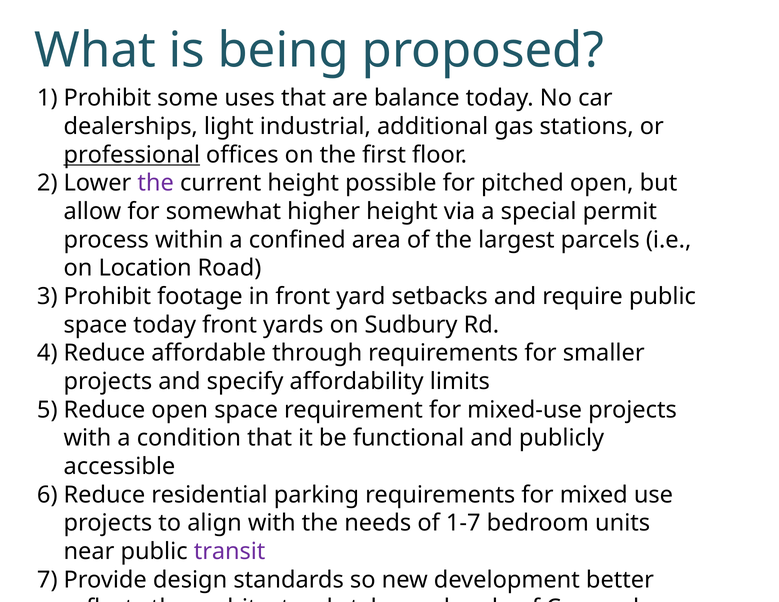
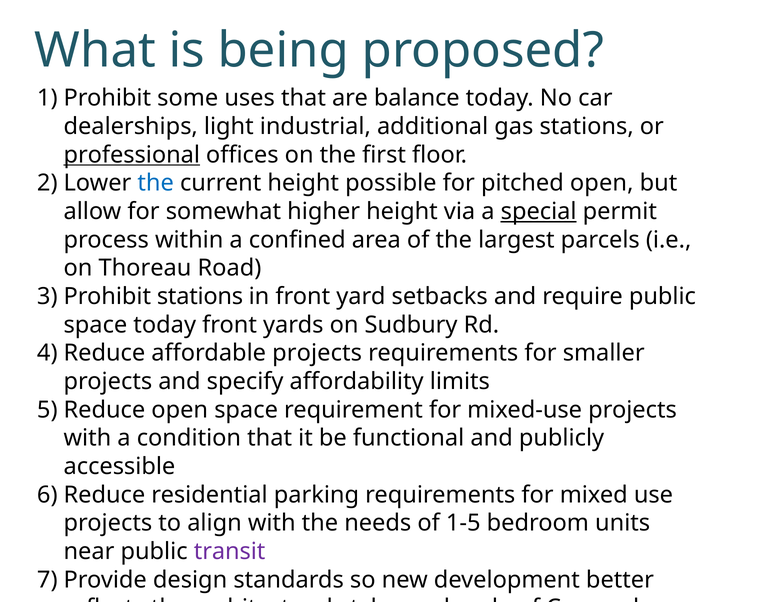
the at (156, 183) colour: purple -> blue
special underline: none -> present
Location: Location -> Thoreau
Prohibit footage: footage -> stations
affordable through: through -> projects
1-7: 1-7 -> 1-5
